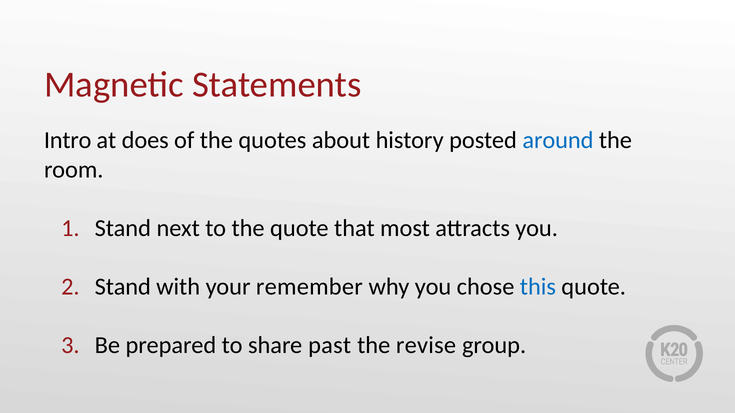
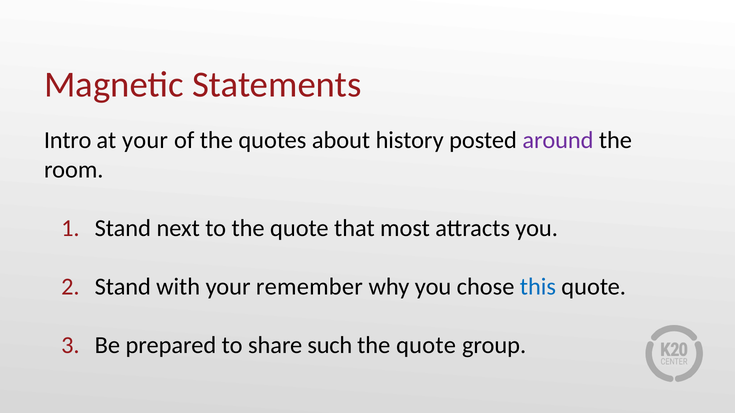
at does: does -> your
around colour: blue -> purple
past: past -> such
revise at (426, 345): revise -> quote
